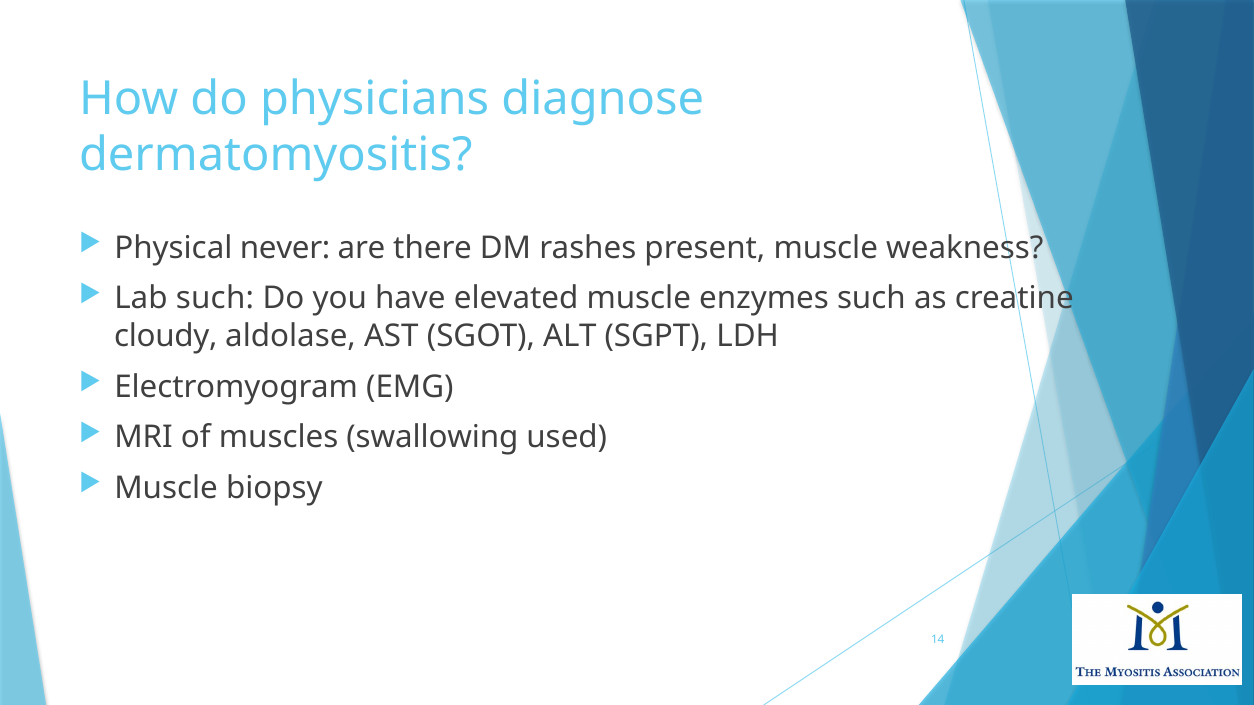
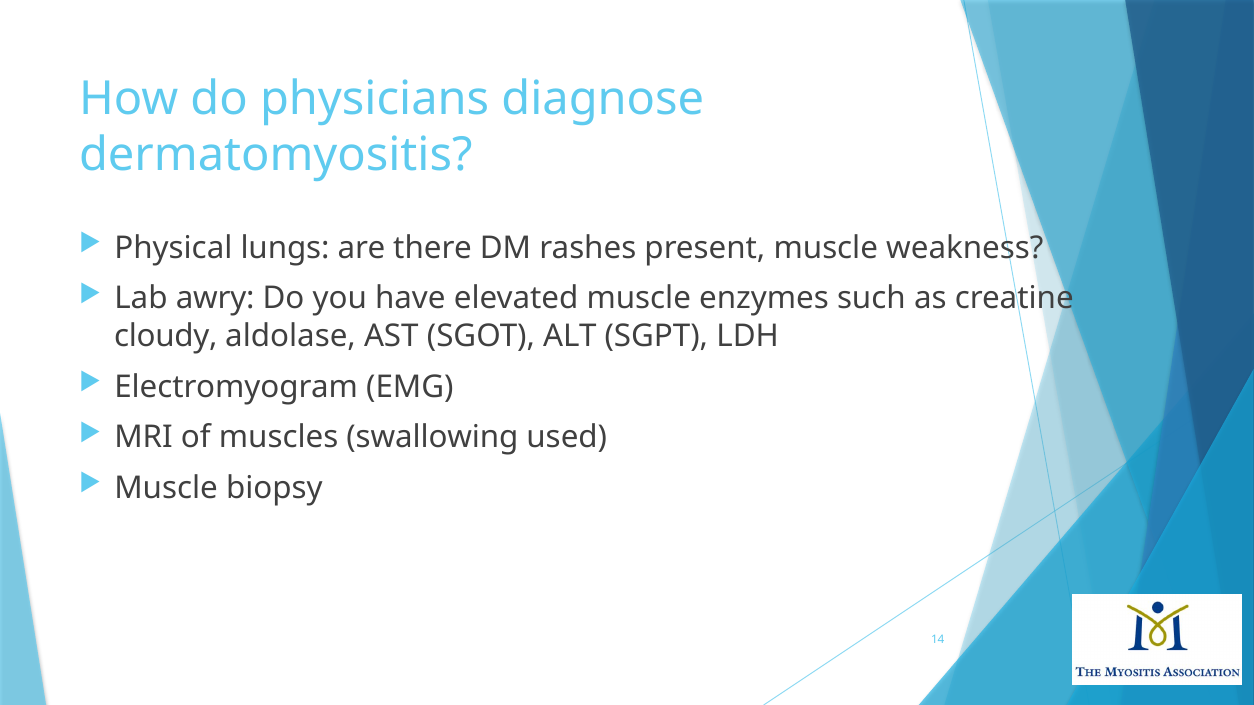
never: never -> lungs
Lab such: such -> awry
